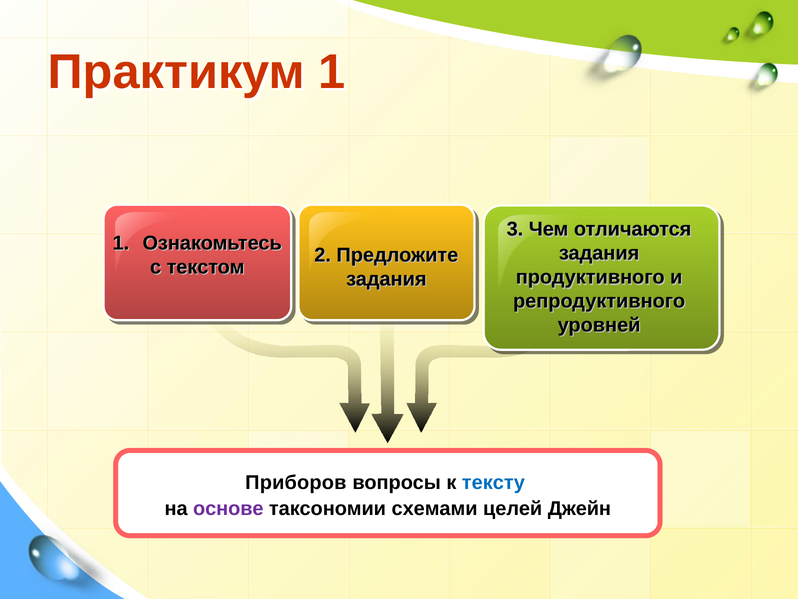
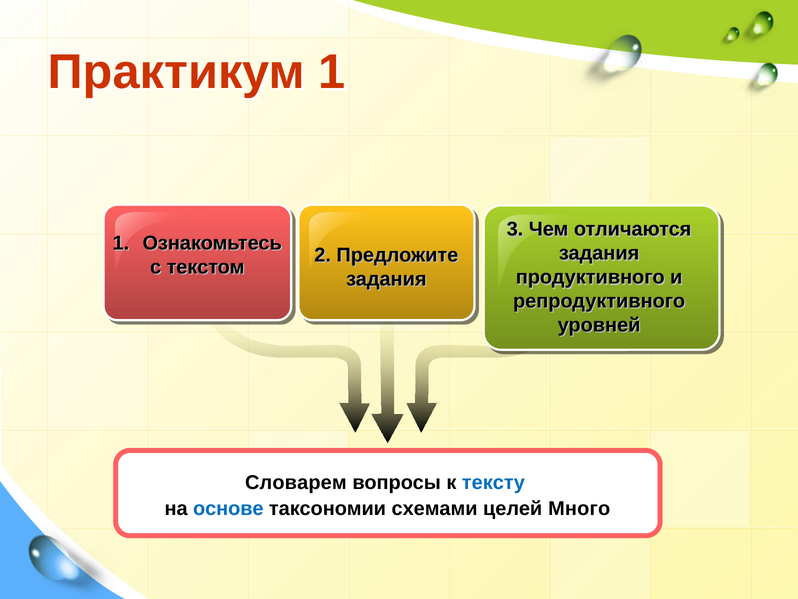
Приборов: Приборов -> Словарем
основе colour: purple -> blue
Джейн: Джейн -> Много
